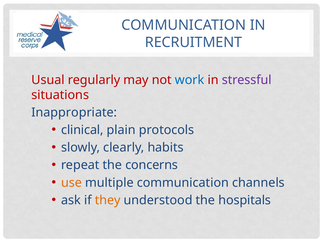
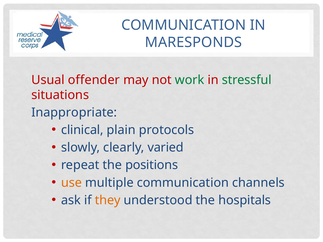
RECRUITMENT: RECRUITMENT -> MARESPONDS
regularly: regularly -> offender
work colour: blue -> green
stressful colour: purple -> green
habits: habits -> varied
concerns: concerns -> positions
